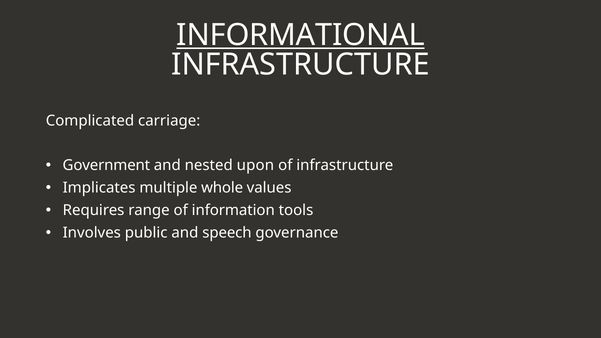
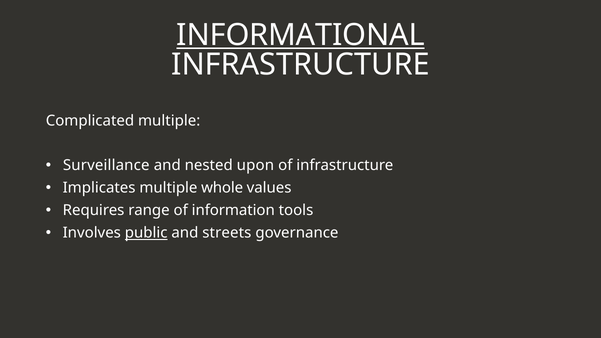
Complicated carriage: carriage -> multiple
Government: Government -> Surveillance
public underline: none -> present
speech: speech -> streets
